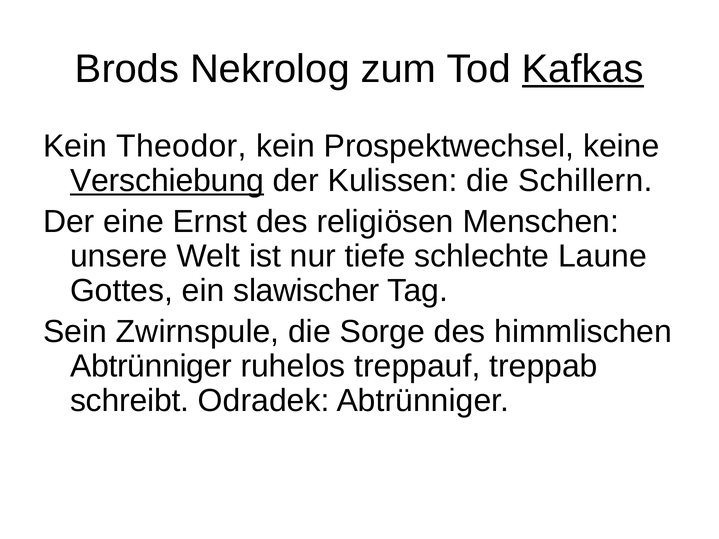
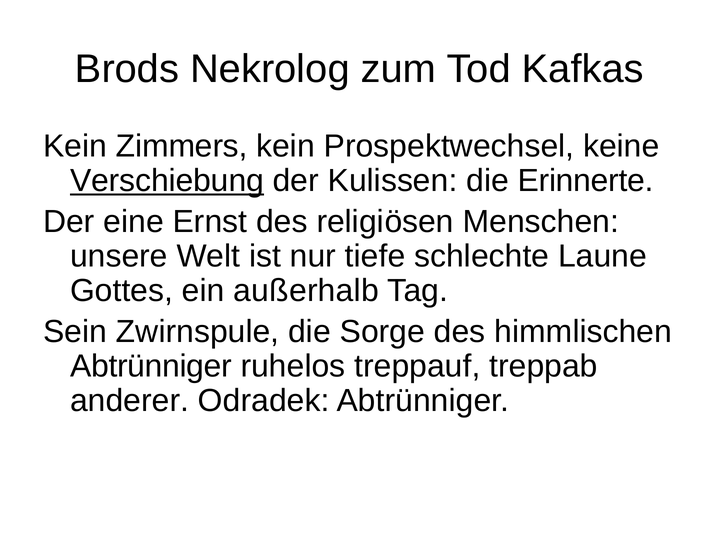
Kafkas underline: present -> none
Theodor: Theodor -> Zimmers
Schillern: Schillern -> Erinnerte
slawischer: slawischer -> außerhalb
schreibt: schreibt -> anderer
